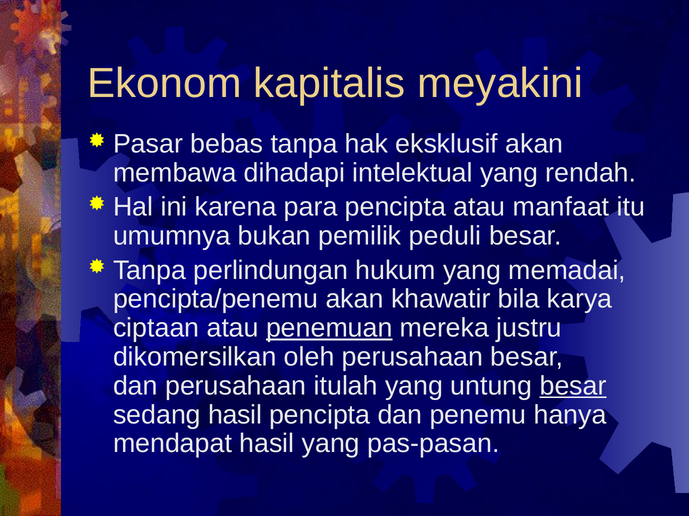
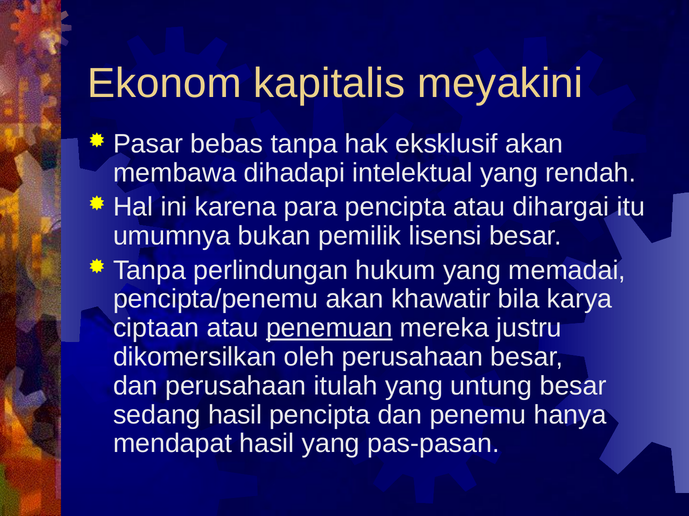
manfaat: manfaat -> dihargai
peduli: peduli -> lisensi
besar at (573, 386) underline: present -> none
